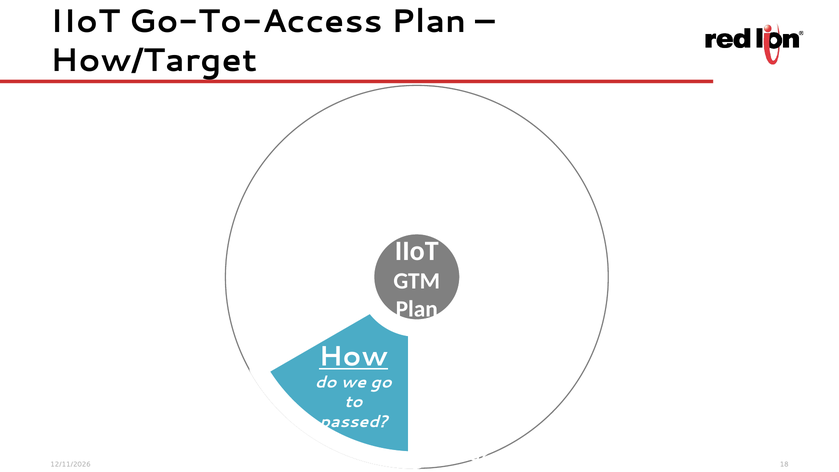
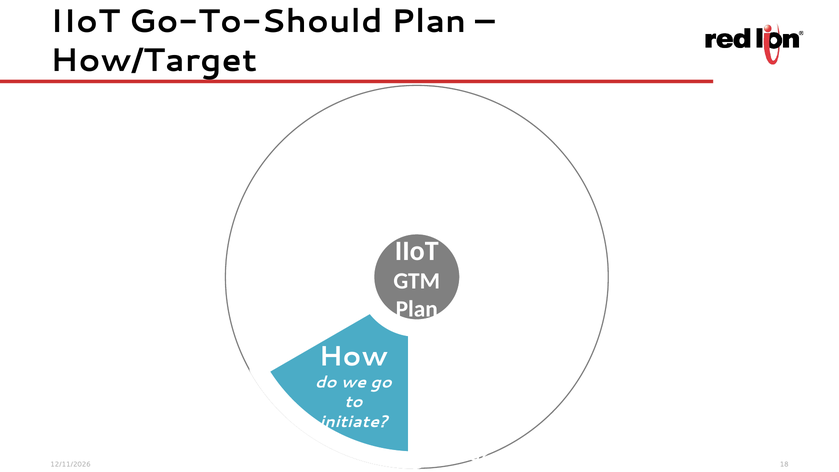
Go-To-Access: Go-To-Access -> Go-To-Should
How underline: present -> none
passed: passed -> initiate
